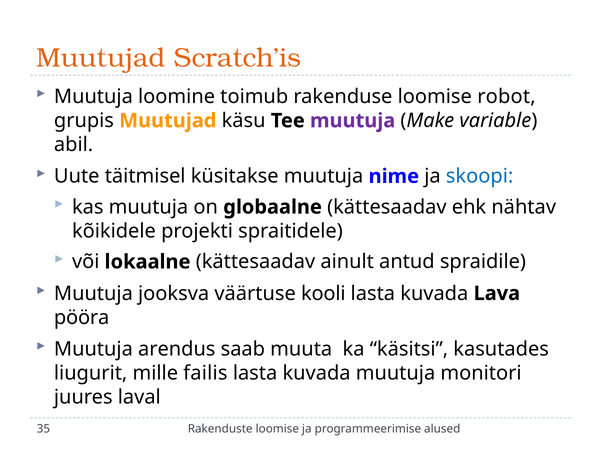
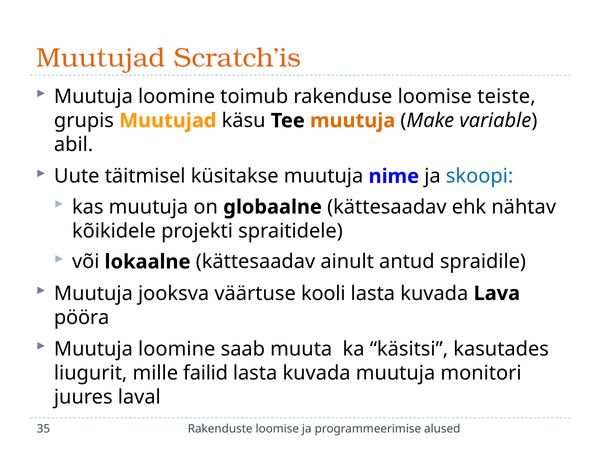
robot: robot -> teiste
muutuja at (353, 121) colour: purple -> orange
arendus at (177, 349): arendus -> loomine
failis: failis -> failid
